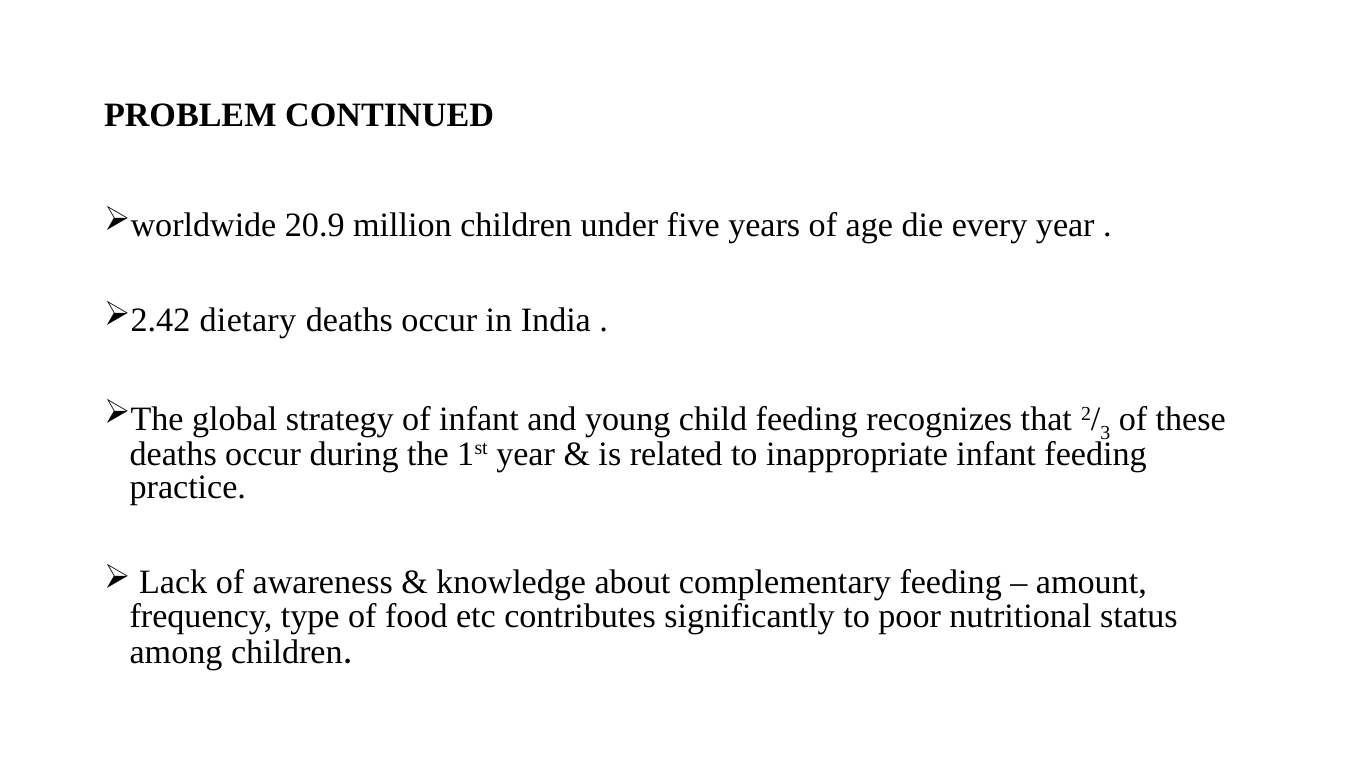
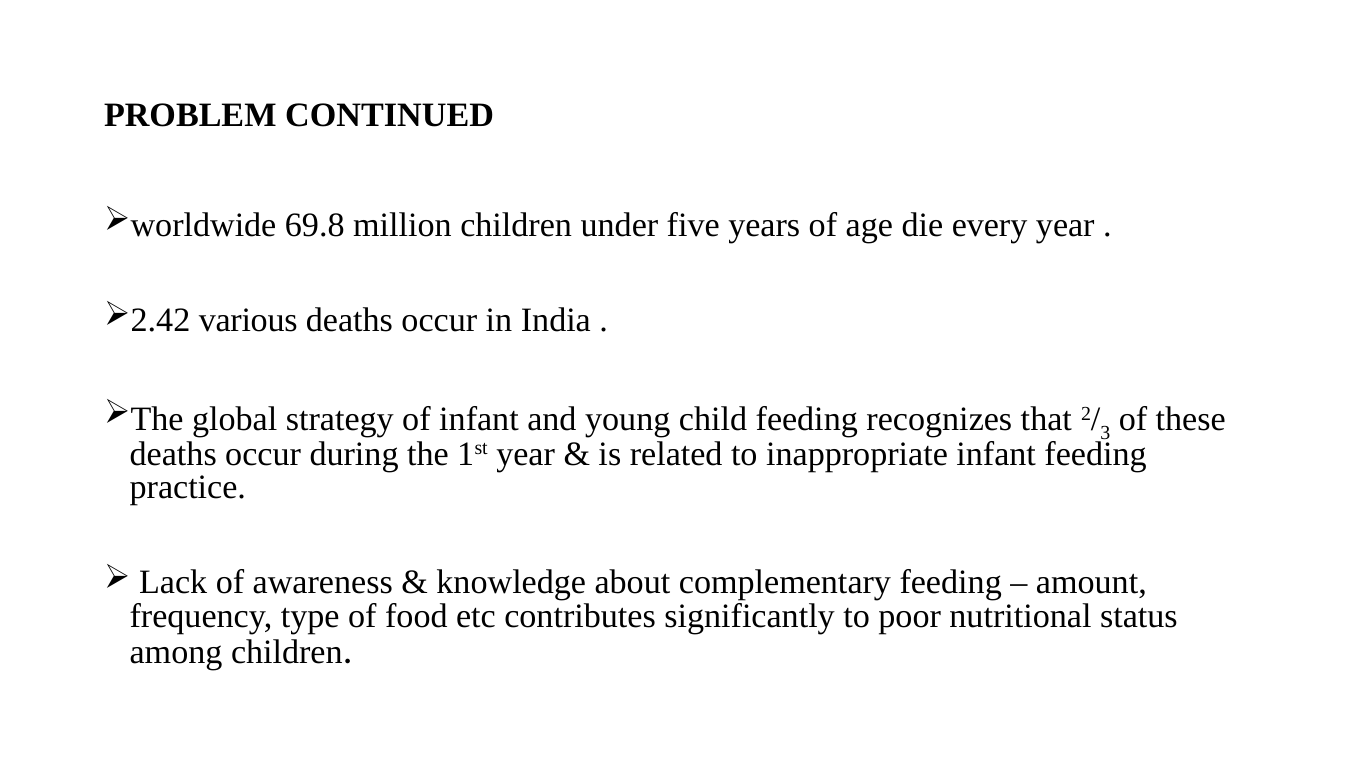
20.9: 20.9 -> 69.8
dietary: dietary -> various
